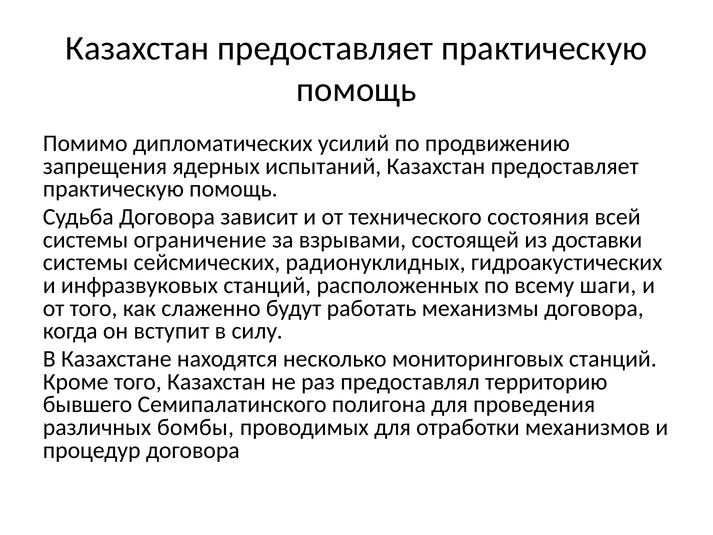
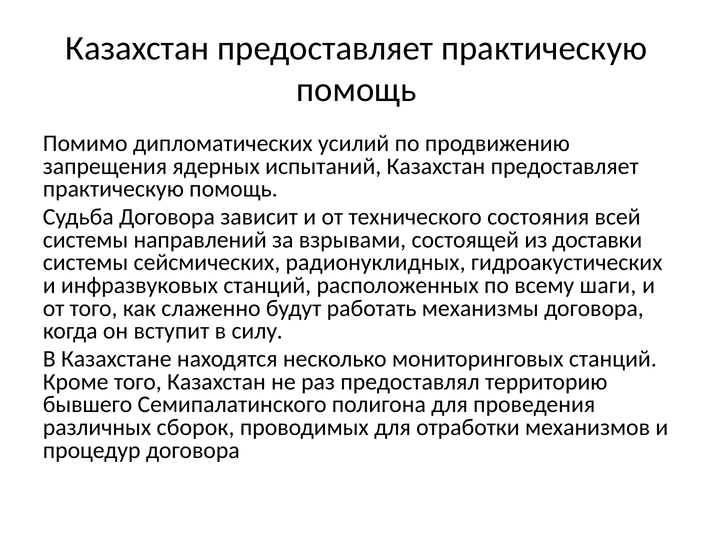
ограничение: ограничение -> направлений
бомбы: бомбы -> сборок
